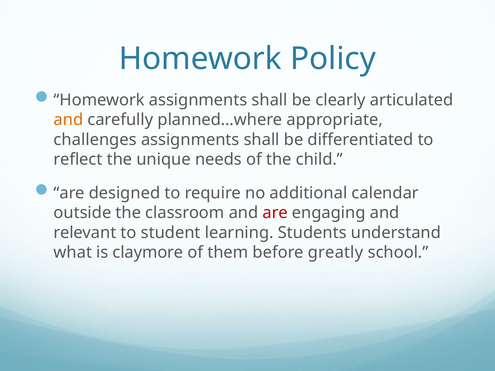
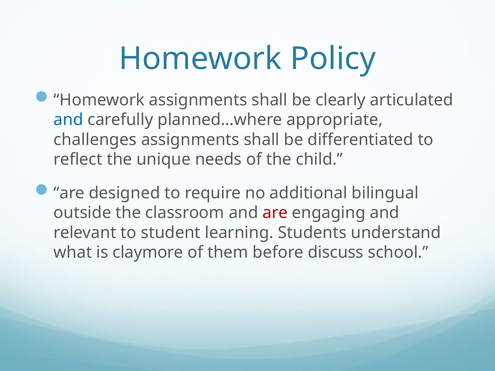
and at (68, 120) colour: orange -> blue
calendar: calendar -> bilingual
greatly: greatly -> discuss
